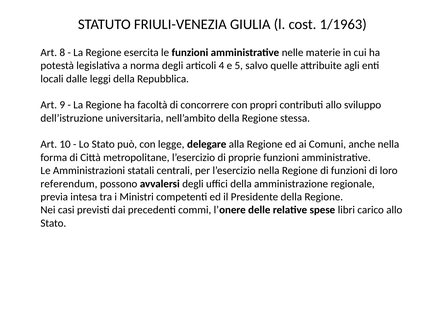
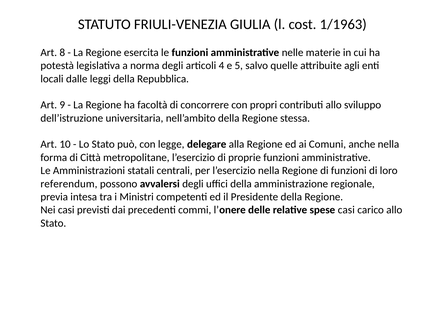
spese libri: libri -> casi
